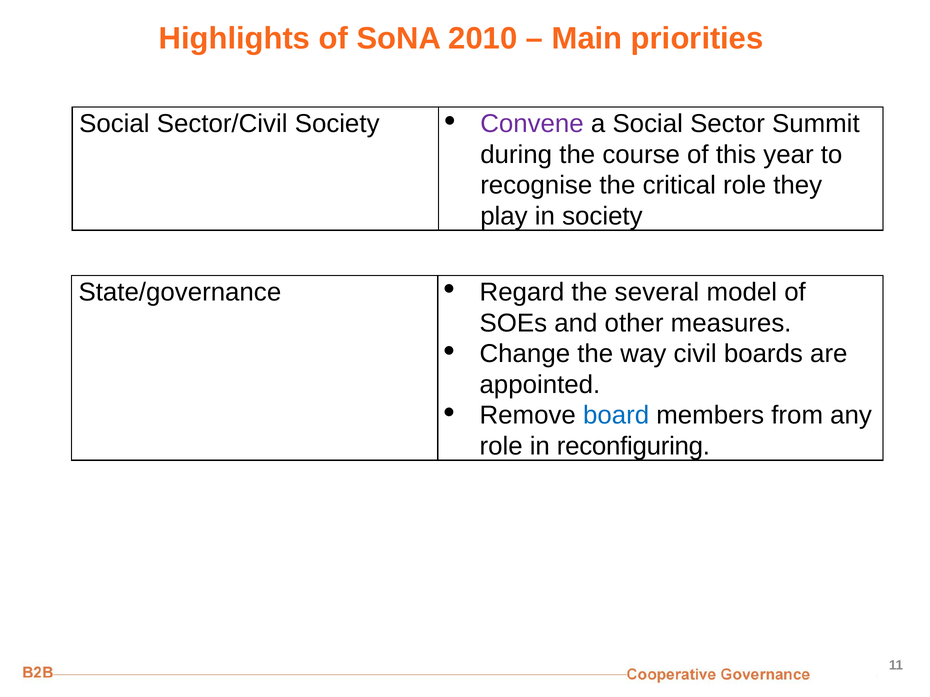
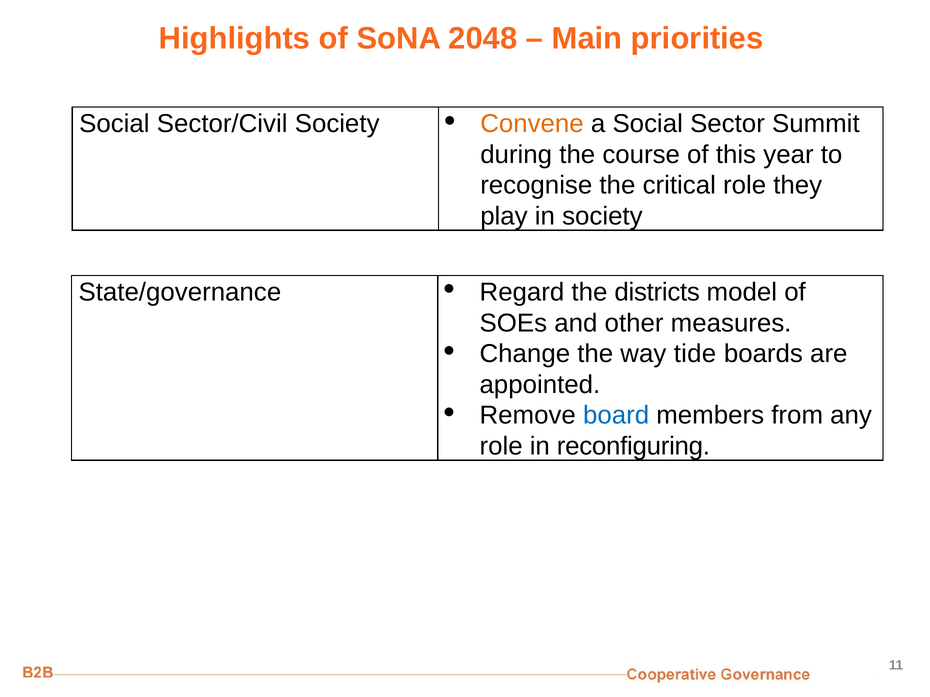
2010: 2010 -> 2048
Convene colour: purple -> orange
several: several -> districts
civil: civil -> tide
